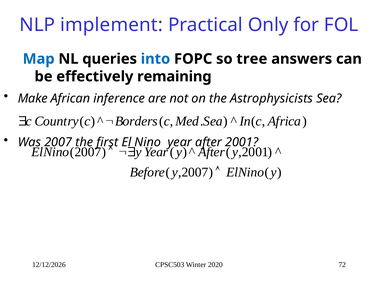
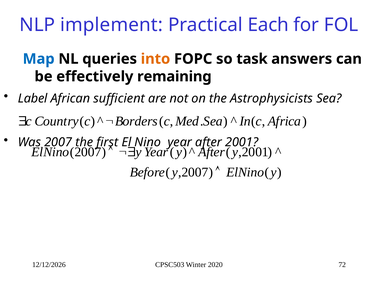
Only: Only -> Each
into colour: blue -> orange
tree: tree -> task
Make: Make -> Label
inference: inference -> sufficient
